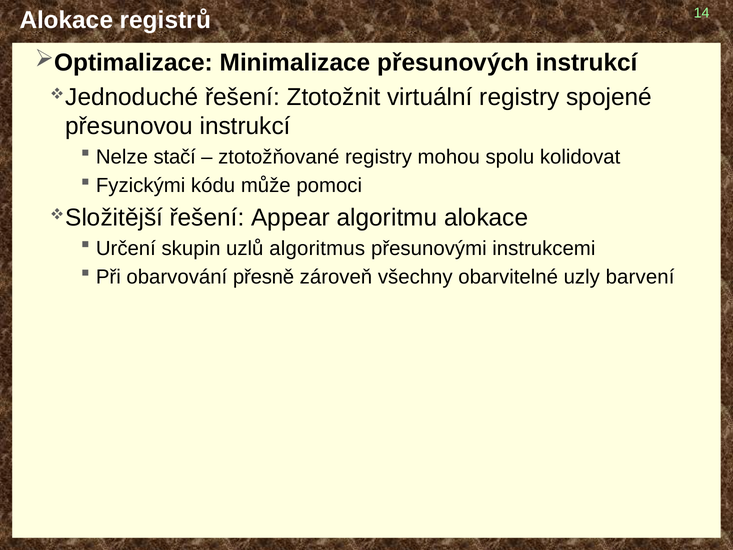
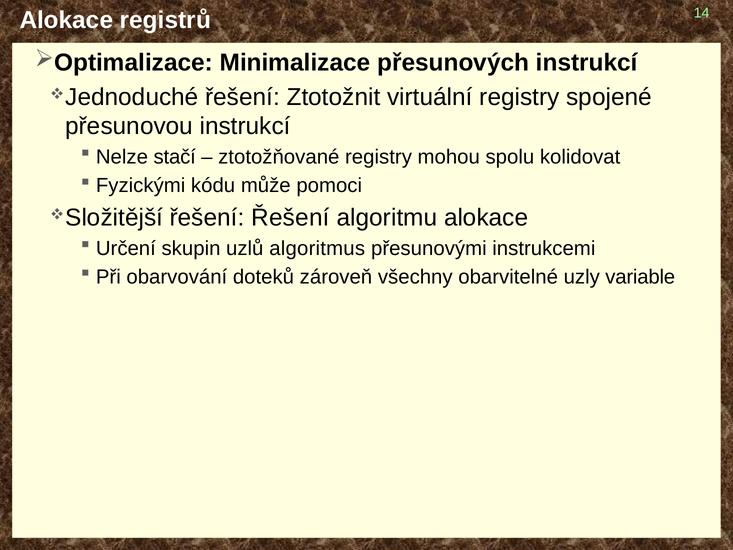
řešení Appear: Appear -> Řešení
přesně: přesně -> doteků
barvení: barvení -> variable
